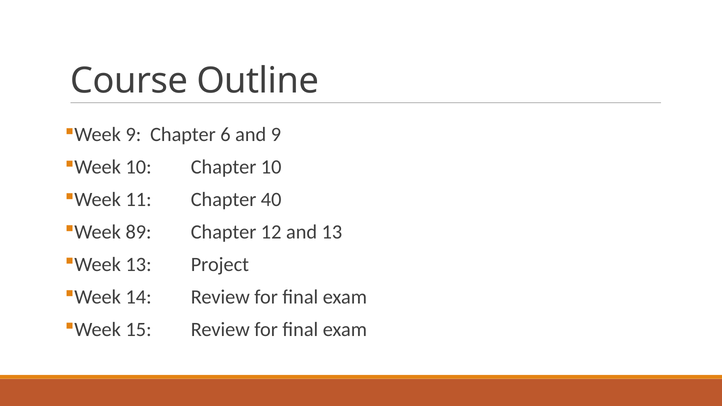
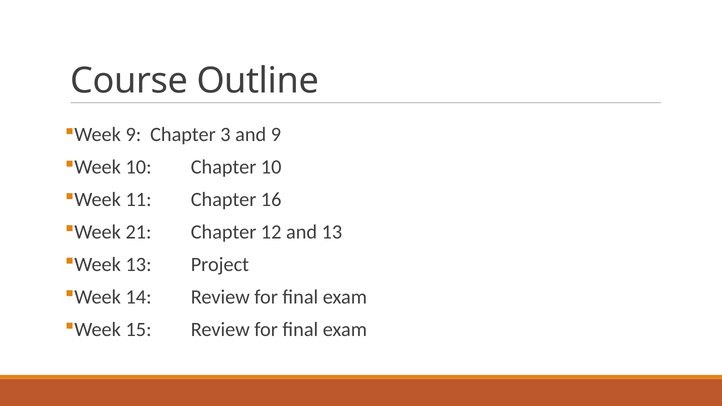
6: 6 -> 3
40: 40 -> 16
89: 89 -> 21
